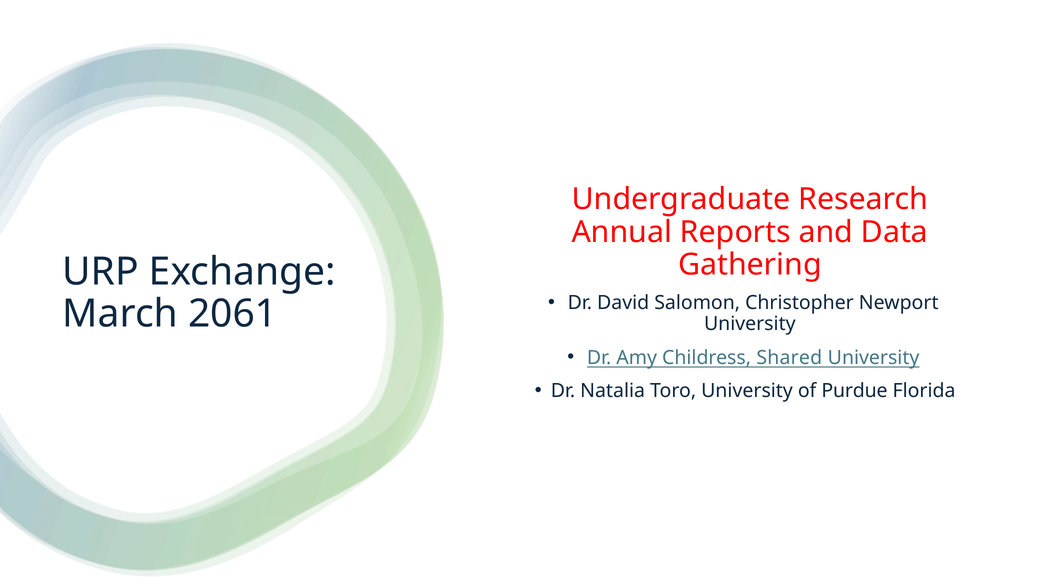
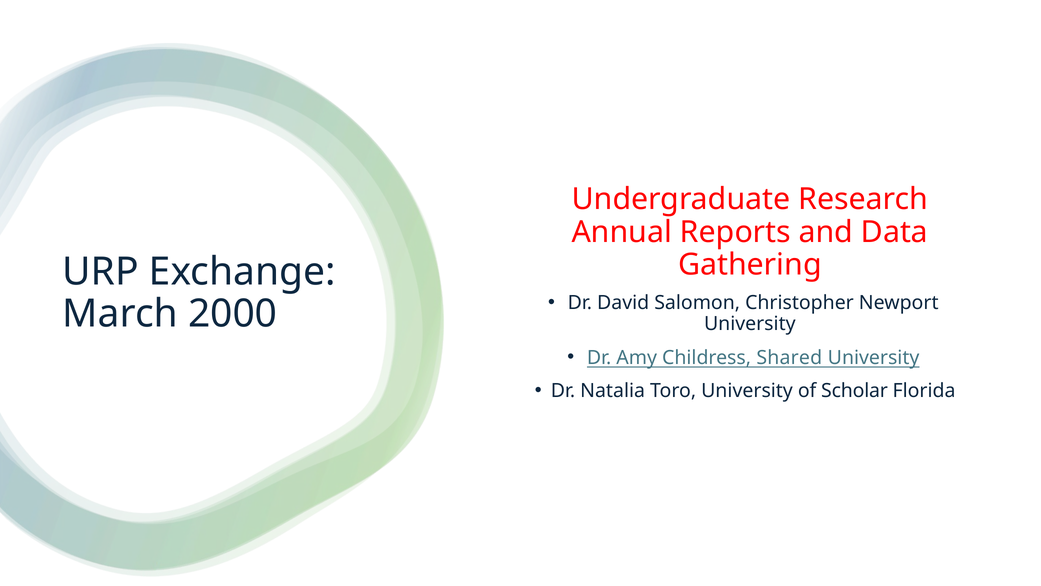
2061: 2061 -> 2000
Purdue: Purdue -> Scholar
